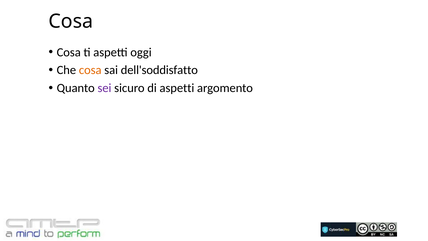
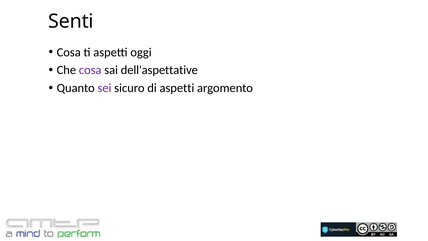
Cosa at (71, 21): Cosa -> Senti
cosa at (90, 70) colour: orange -> purple
dell'soddisfatto: dell'soddisfatto -> dell'aspettative
